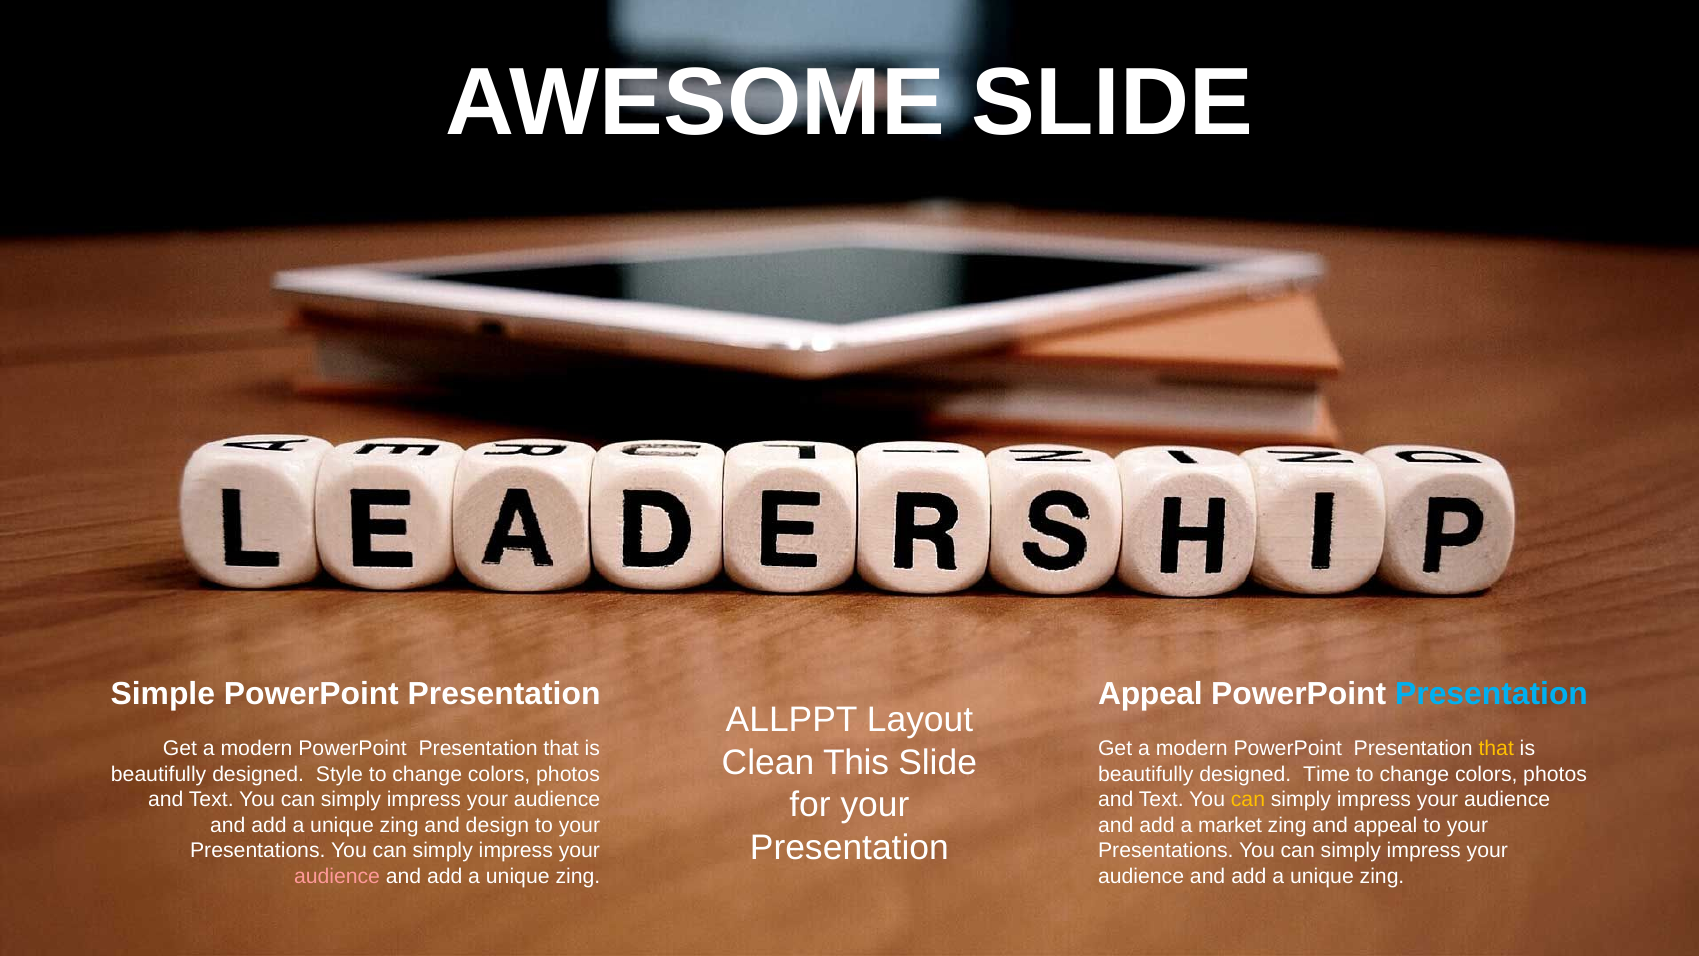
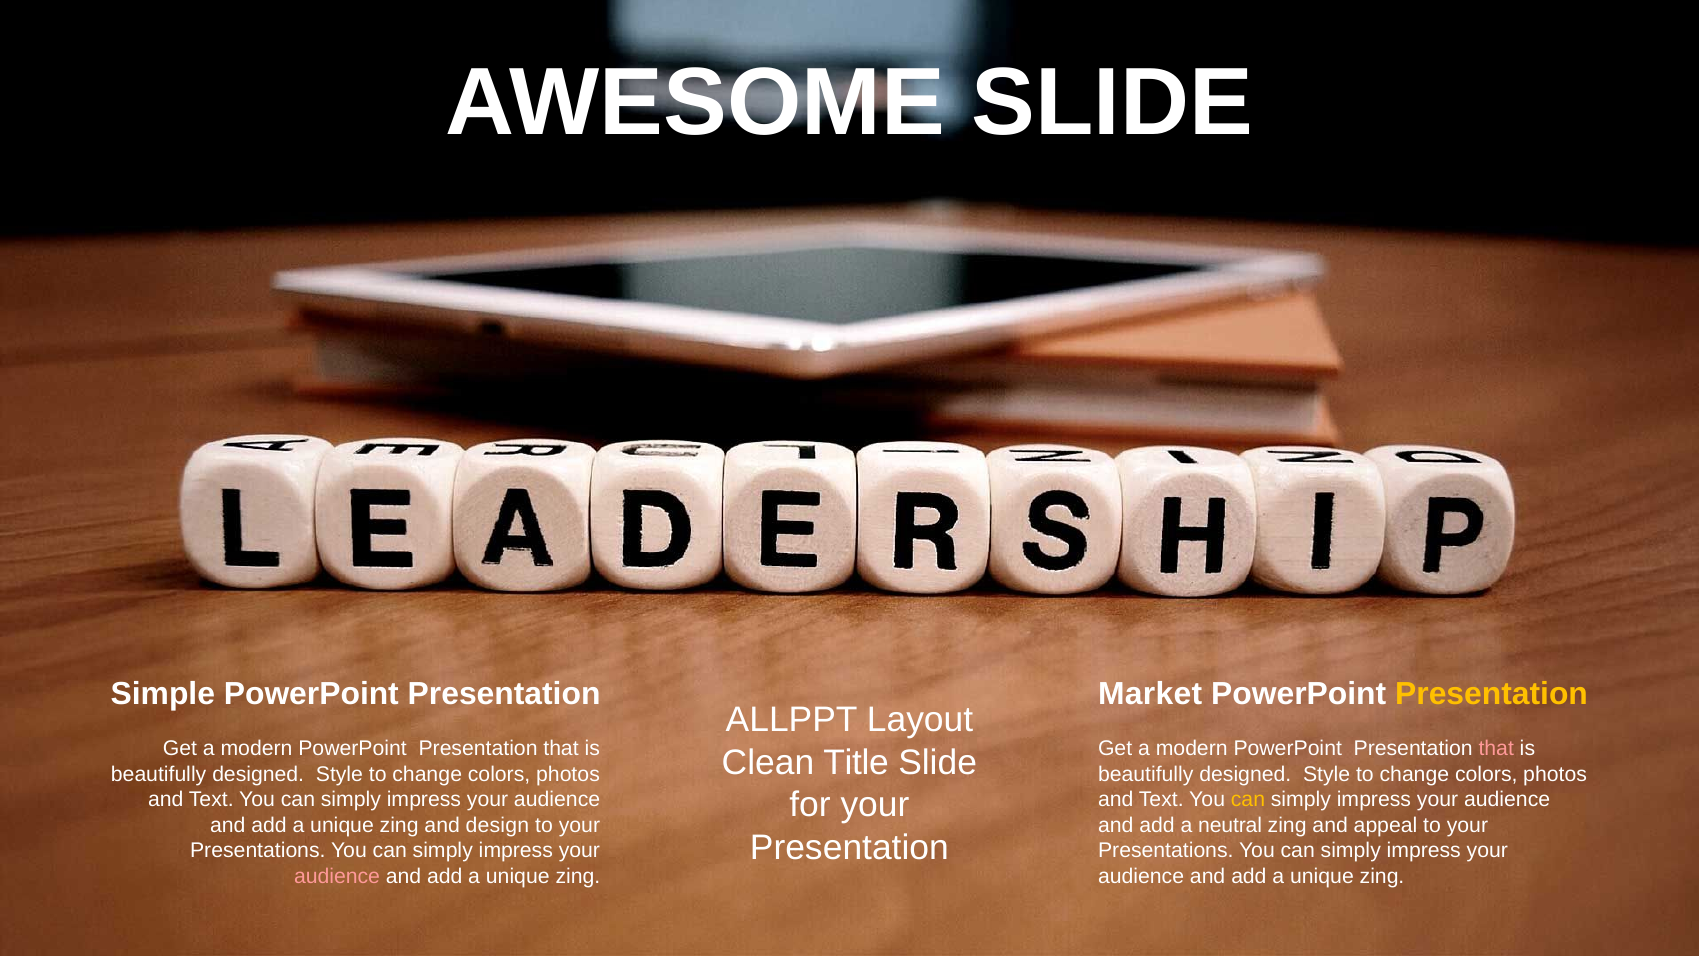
Appeal at (1150, 694): Appeal -> Market
Presentation at (1492, 694) colour: light blue -> yellow
that at (1496, 749) colour: yellow -> pink
This: This -> Title
Time at (1327, 774): Time -> Style
market: market -> neutral
